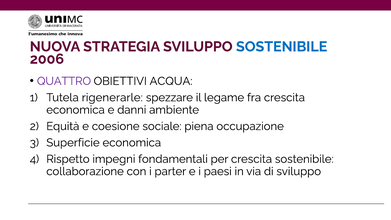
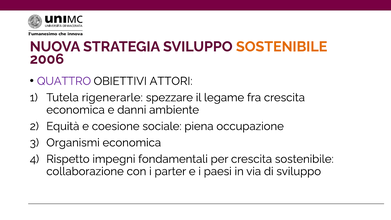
SOSTENIBILE at (282, 47) colour: blue -> orange
ACQUA: ACQUA -> ATTORI
Superficie: Superficie -> Organismi
